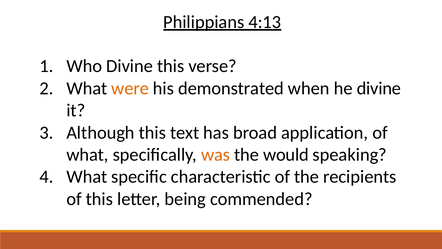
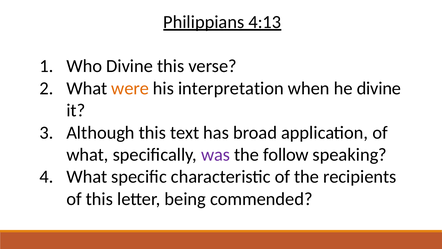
demonstrated: demonstrated -> interpretation
was colour: orange -> purple
would: would -> follow
